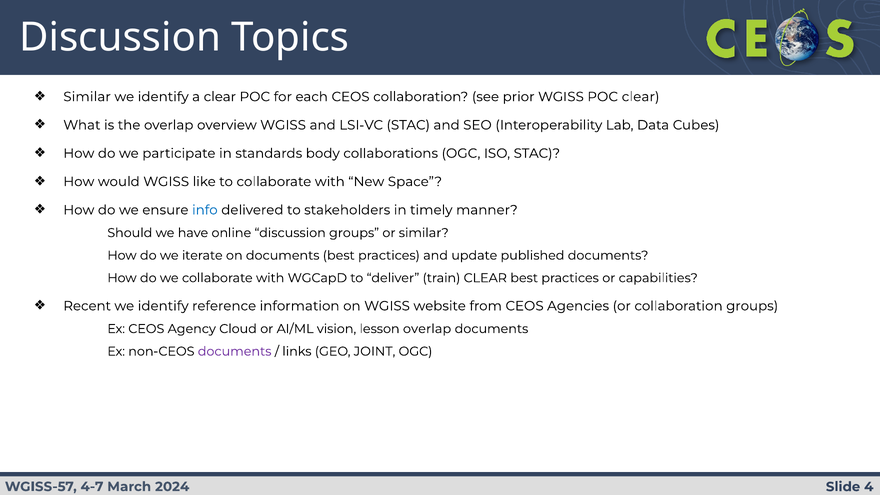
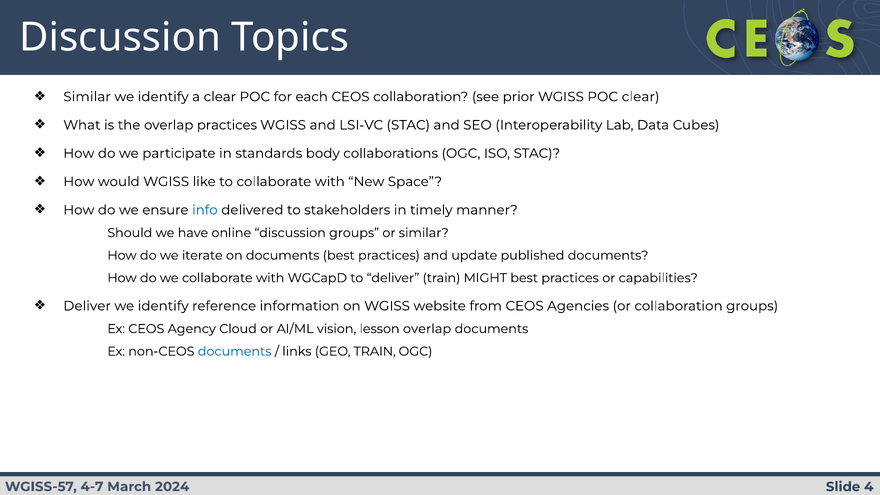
overlap overview: overview -> practices
train CLEAR: CLEAR -> MIGHT
Recent at (87, 306): Recent -> Deliver
documents at (235, 351) colour: purple -> blue
GEO JOINT: JOINT -> TRAIN
